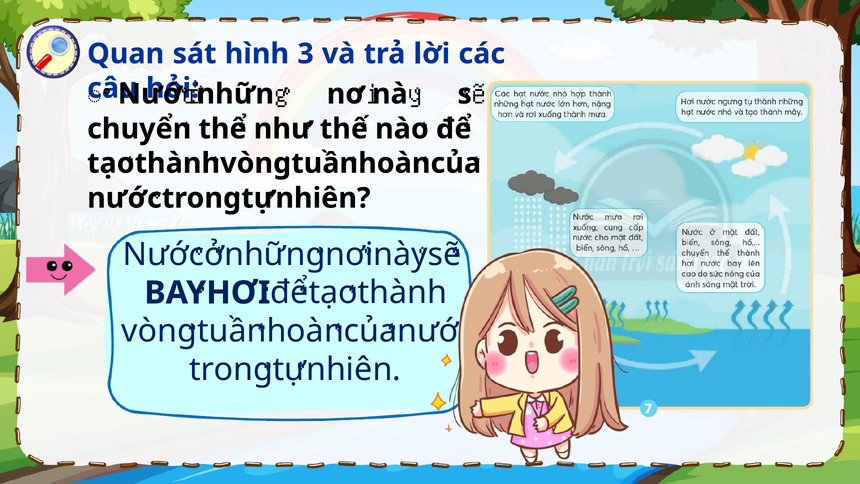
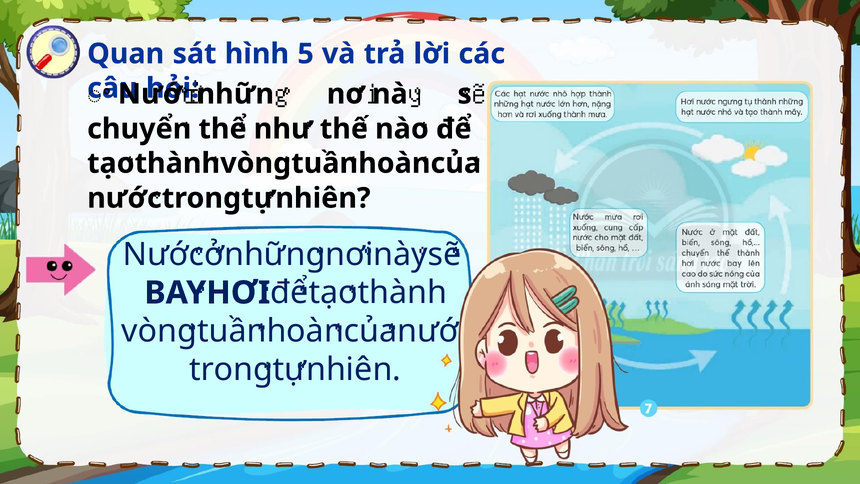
3: 3 -> 5
